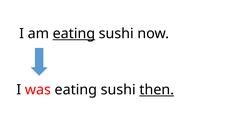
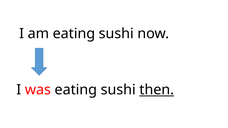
eating at (74, 34) underline: present -> none
